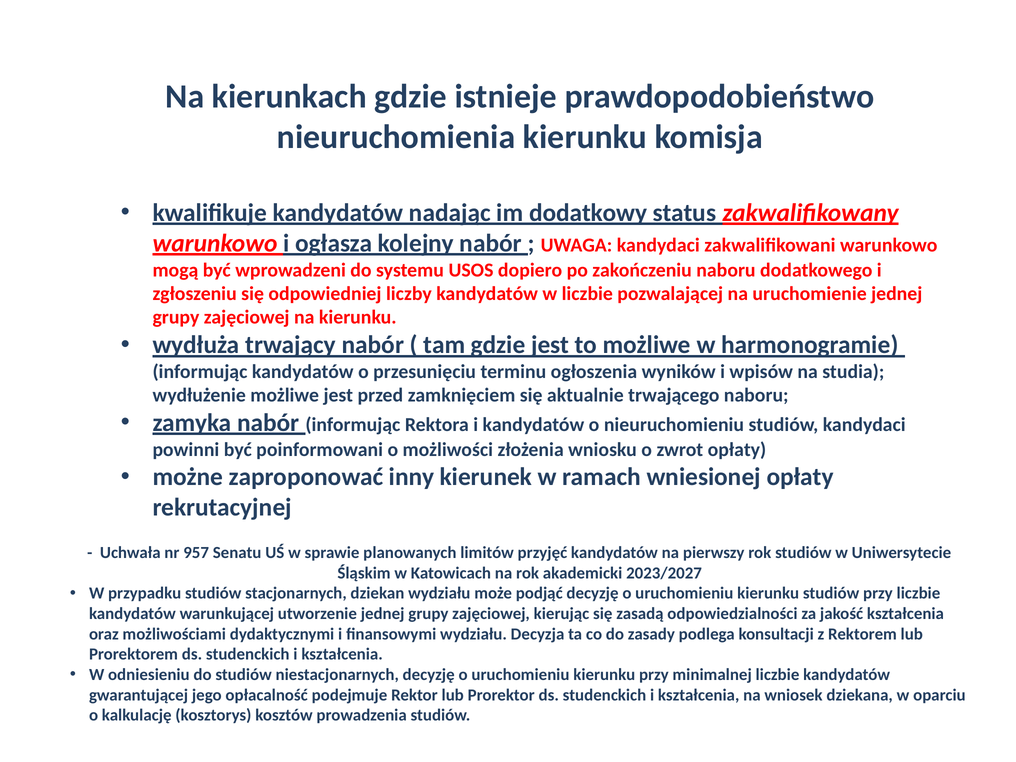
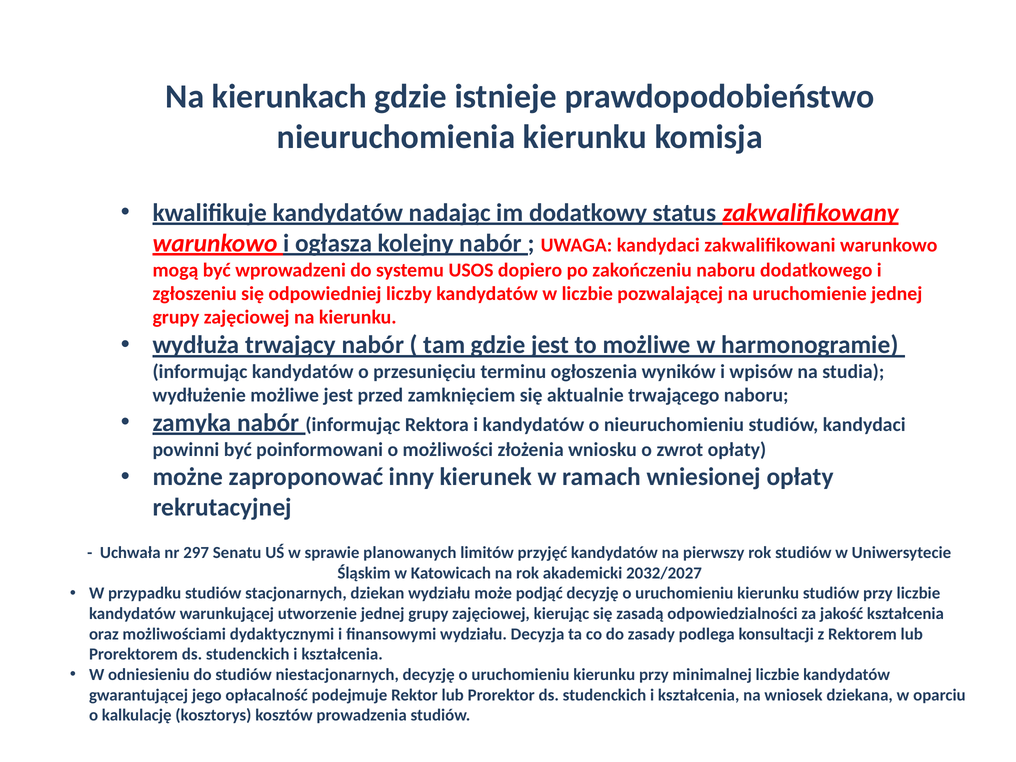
957: 957 -> 297
2023/2027: 2023/2027 -> 2032/2027
